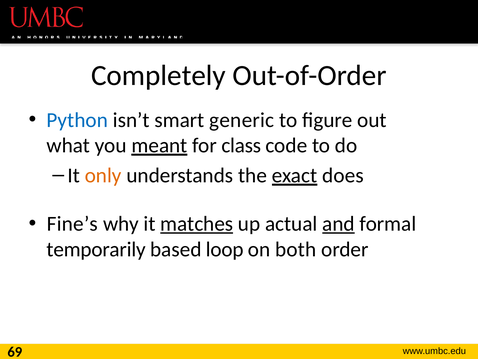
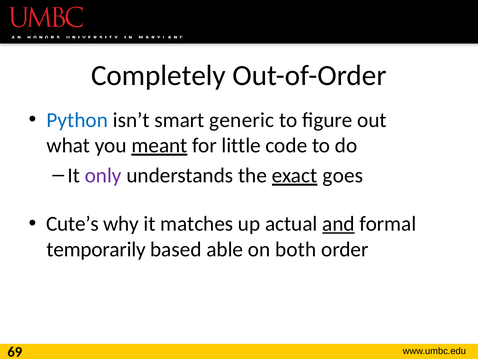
class: class -> little
only colour: orange -> purple
does: does -> goes
Fine’s: Fine’s -> Cute’s
matches underline: present -> none
loop: loop -> able
